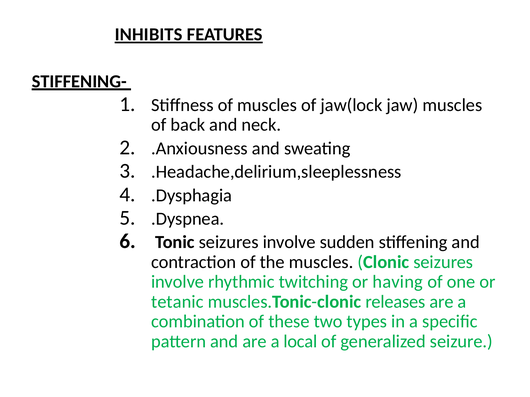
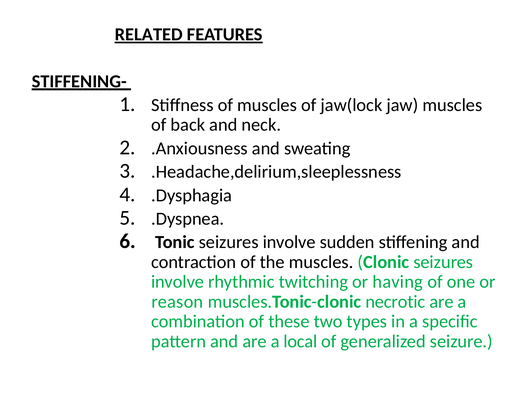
INHIBITS: INHIBITS -> RELATED
tetanic: tetanic -> reason
releases: releases -> necrotic
